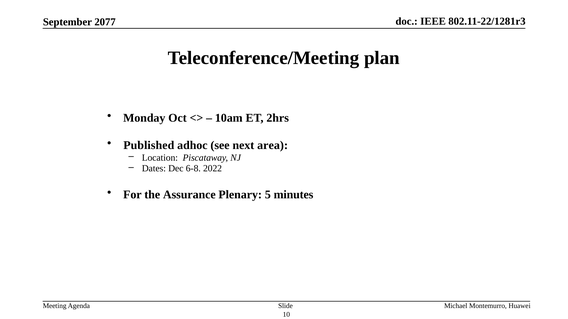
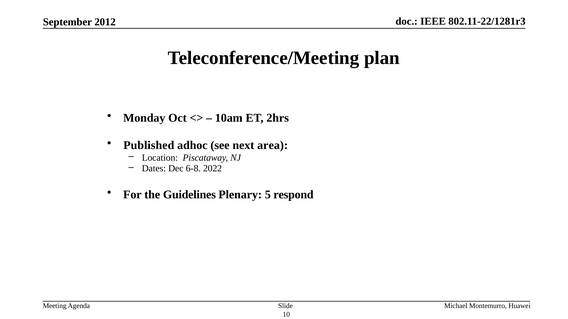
2077: 2077 -> 2012
Assurance: Assurance -> Guidelines
minutes: minutes -> respond
